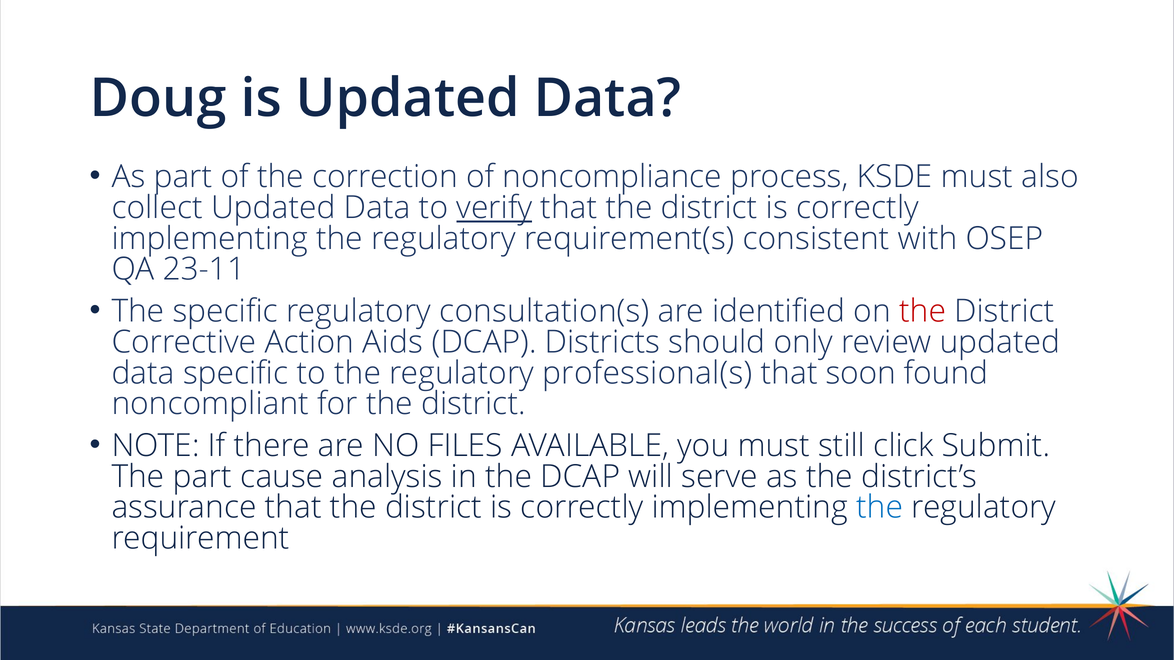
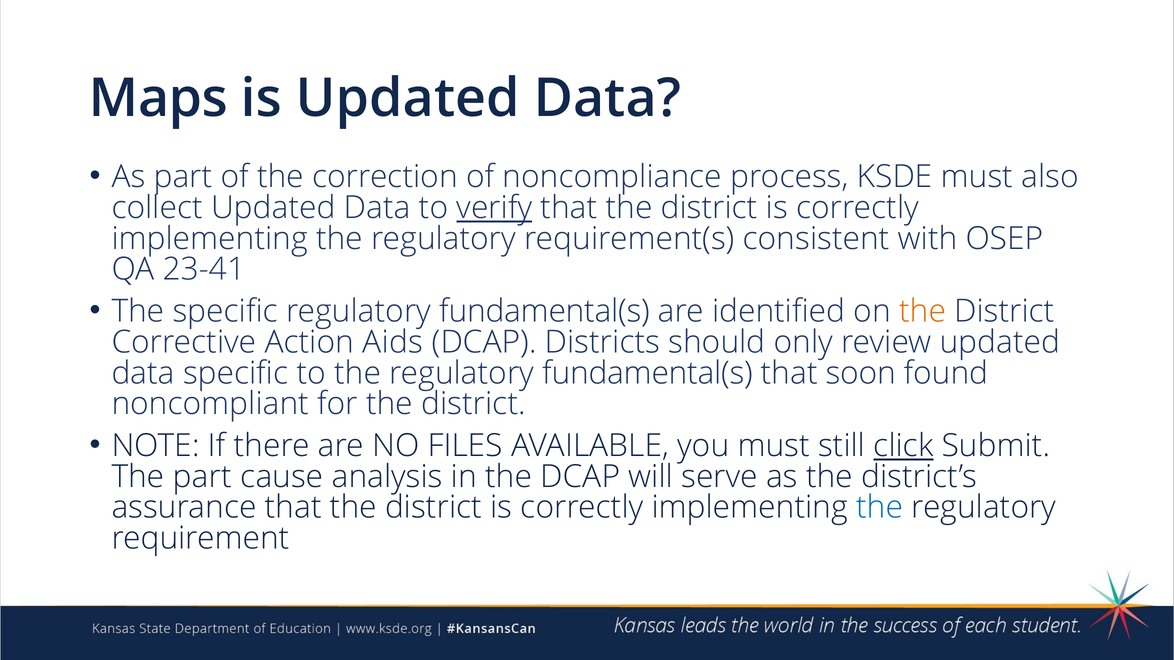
Doug: Doug -> Maps
23-11: 23-11 -> 23-41
specific regulatory consultation(s: consultation(s -> fundamental(s
the at (923, 311) colour: red -> orange
the regulatory professional(s: professional(s -> fundamental(s
click underline: none -> present
